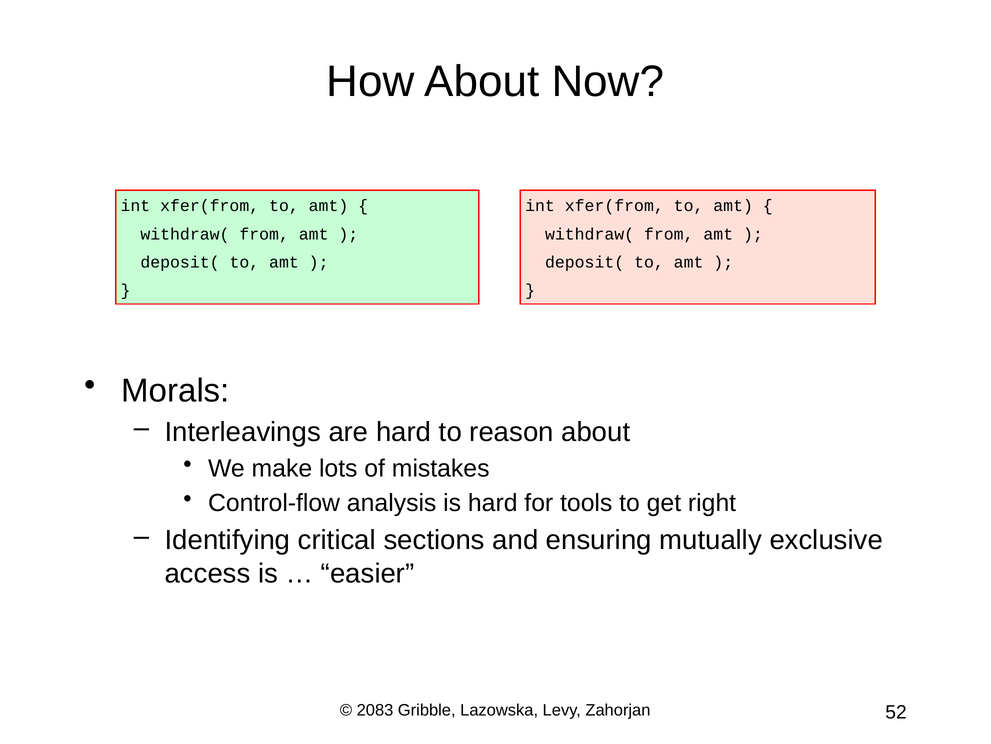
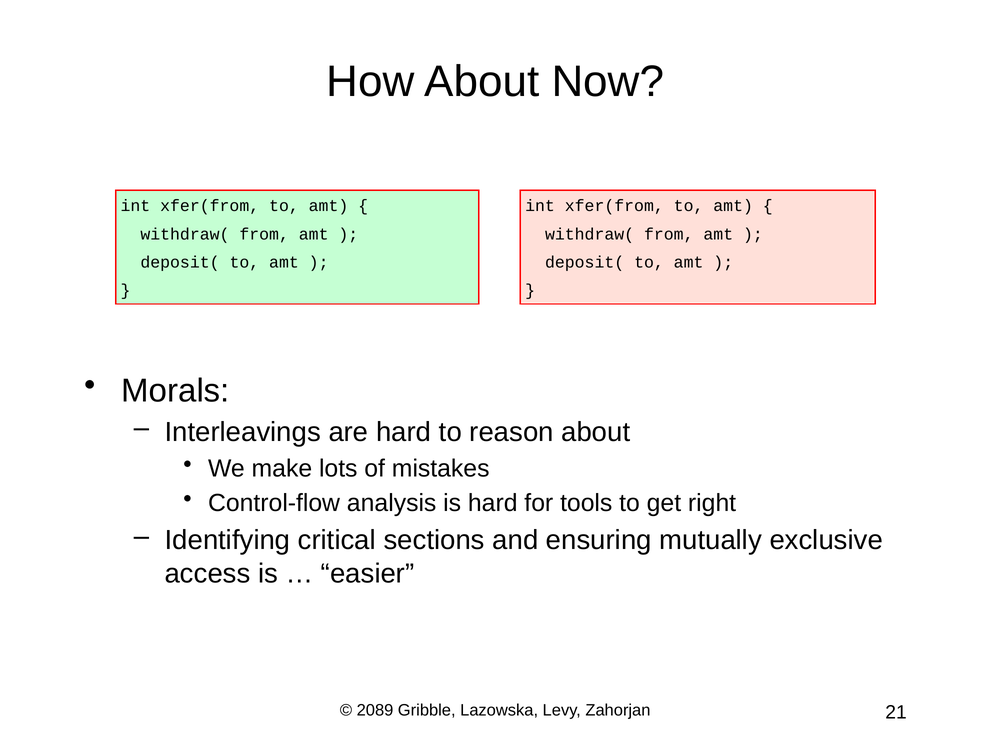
2083: 2083 -> 2089
52: 52 -> 21
